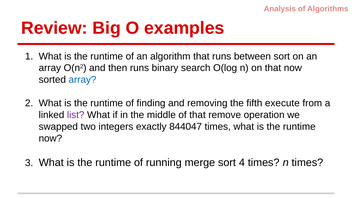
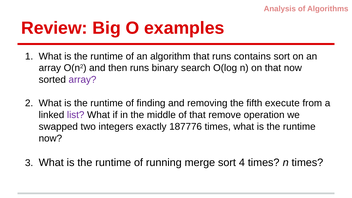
between: between -> contains
array at (82, 80) colour: blue -> purple
844047: 844047 -> 187776
